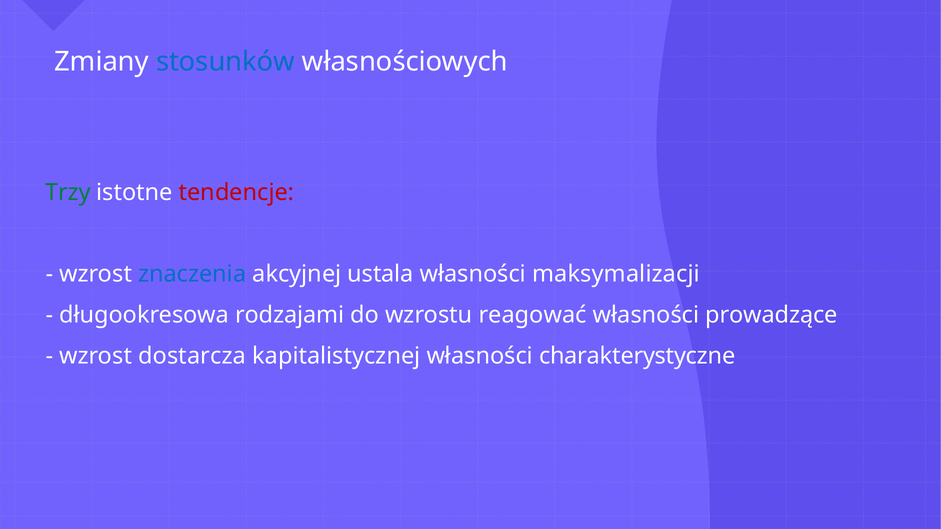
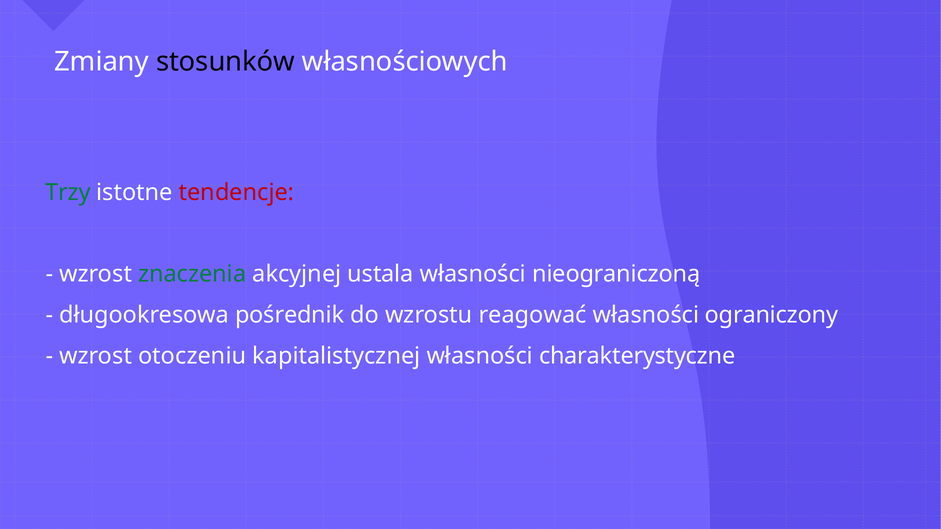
stosunków colour: blue -> black
znaczenia colour: blue -> green
maksymalizacji: maksymalizacji -> nieograniczoną
rodzajami: rodzajami -> pośrednik
prowadzące: prowadzące -> ograniczony
dostarcza: dostarcza -> otoczeniu
